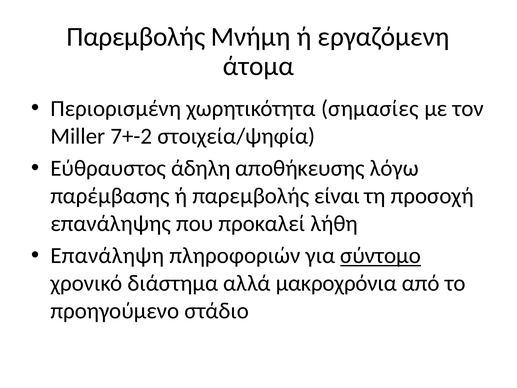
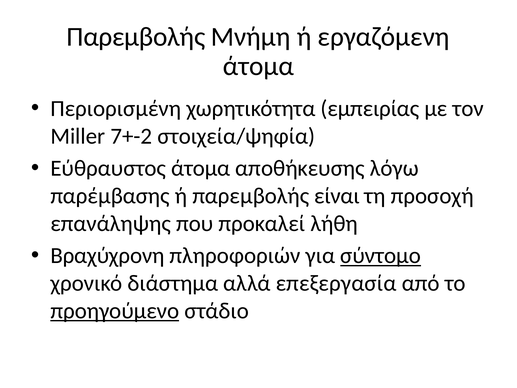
σημασίες: σημασίες -> εμπειρίας
Εύθραυστος άδηλη: άδηλη -> άτομα
Επανάληψη: Επανάληψη -> Βραχύχρονη
μακροχρόνια: μακροχρόνια -> επεξεργασία
προηγούμενο underline: none -> present
